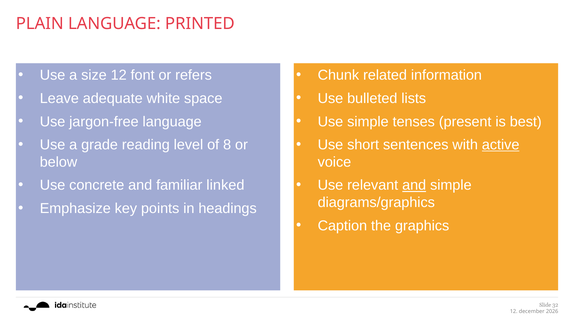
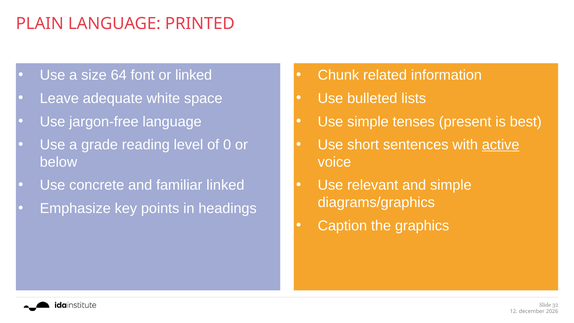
size 12: 12 -> 64
or refers: refers -> linked
8: 8 -> 0
and at (414, 185) underline: present -> none
